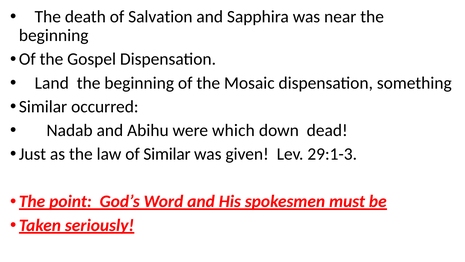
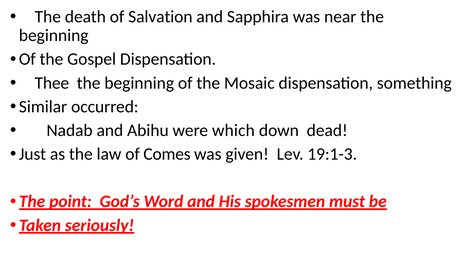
Land: Land -> Thee
of Similar: Similar -> Comes
29:1-3: 29:1-3 -> 19:1-3
